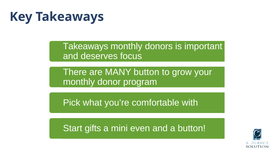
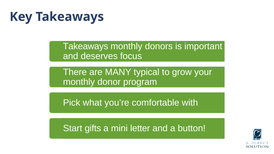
MANY button: button -> typical
even: even -> letter
